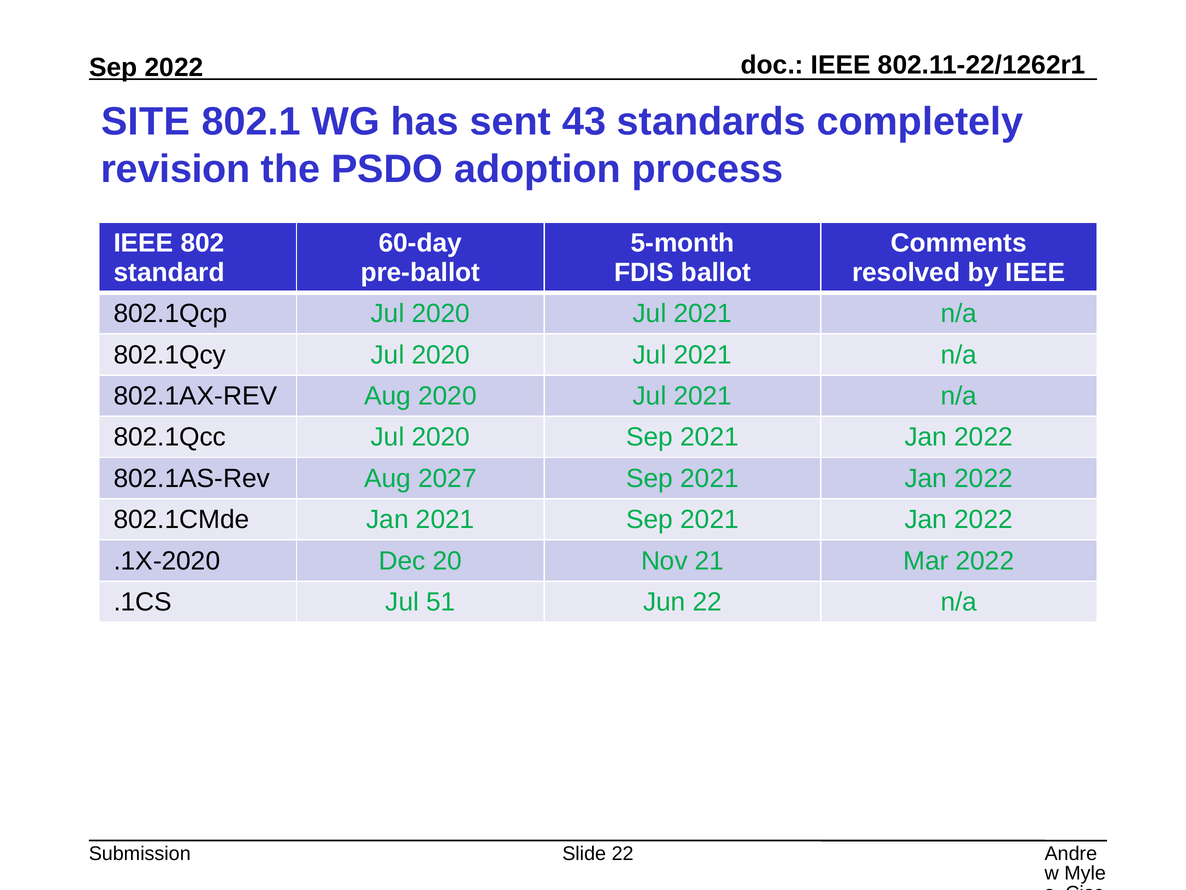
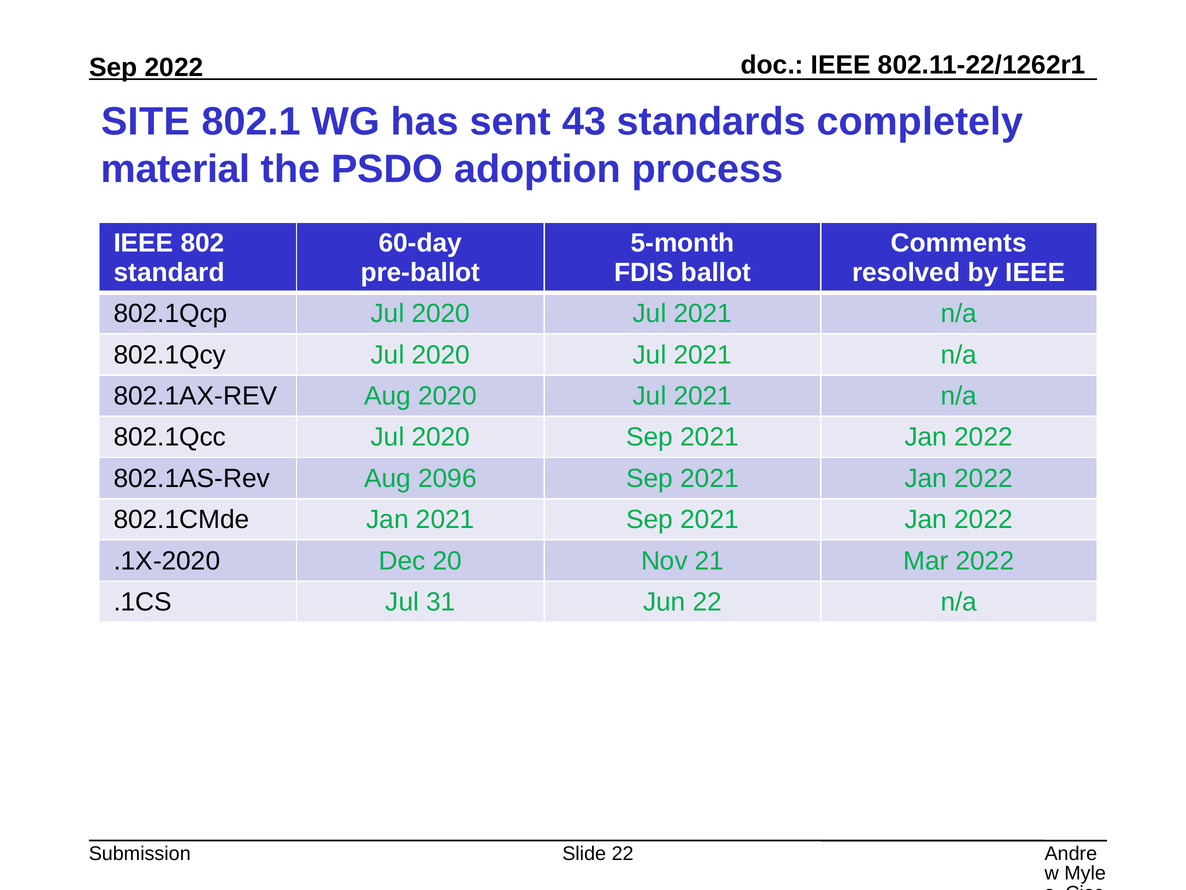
revision: revision -> material
2027: 2027 -> 2096
51: 51 -> 31
